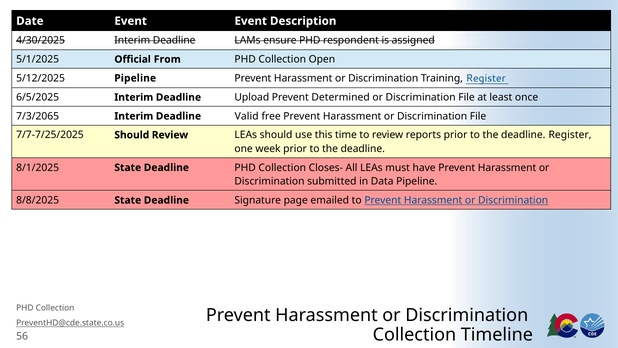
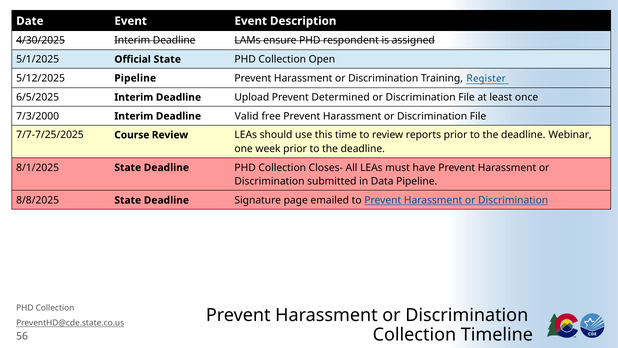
Official From: From -> State
7/3/2065: 7/3/2065 -> 7/3/2000
7/7-7/25/2025 Should: Should -> Course
deadline Register: Register -> Webinar
